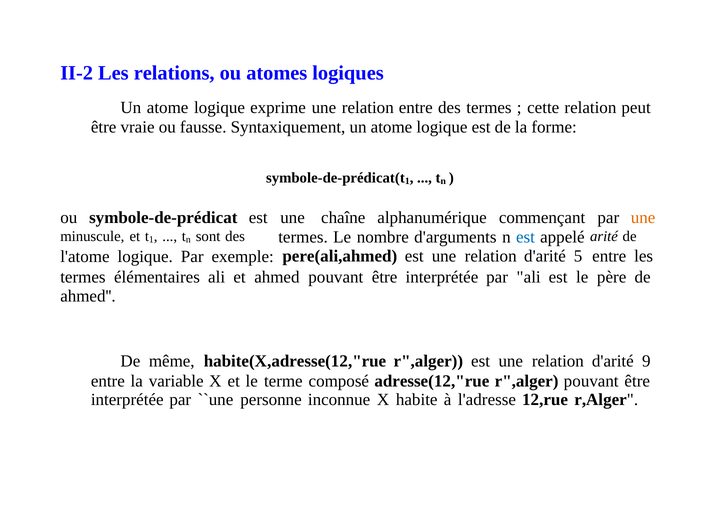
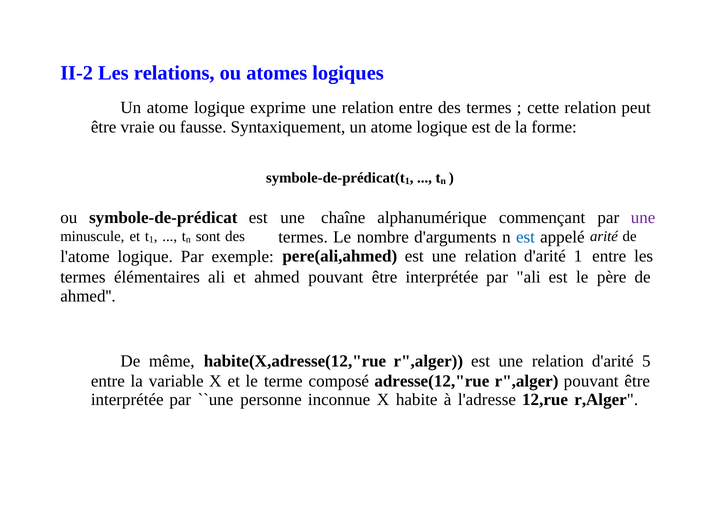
une at (643, 218) colour: orange -> purple
d'arité 5: 5 -> 1
9: 9 -> 5
